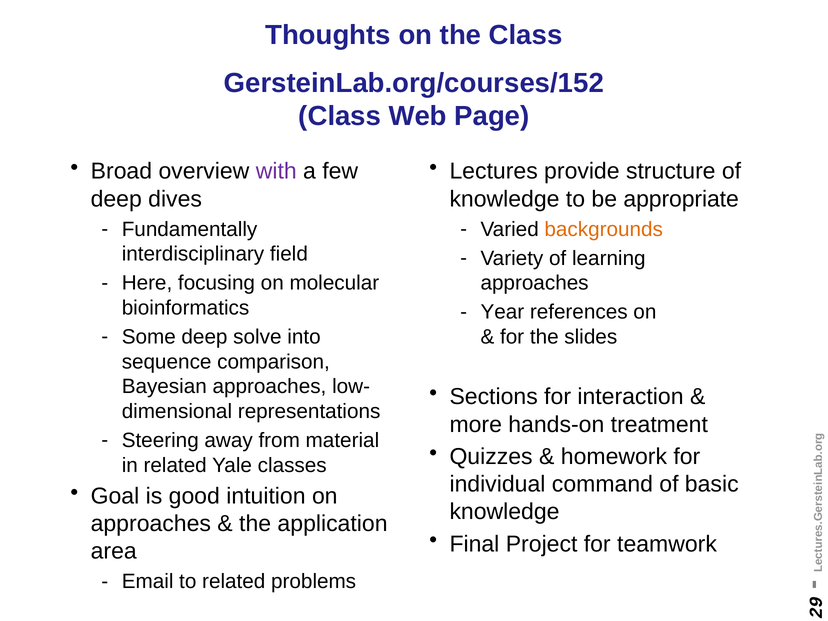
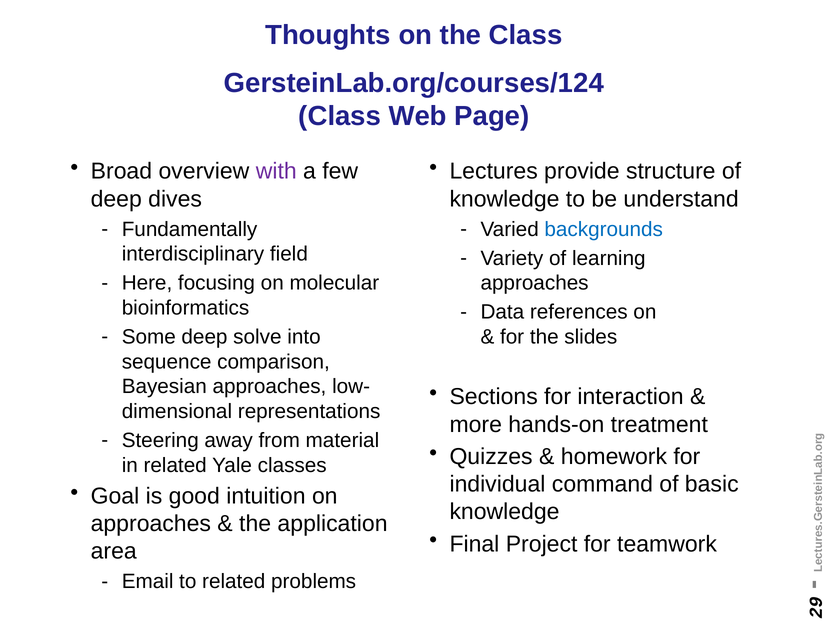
GersteinLab.org/courses/152: GersteinLab.org/courses/152 -> GersteinLab.org/courses/124
appropriate: appropriate -> understand
backgrounds colour: orange -> blue
Year: Year -> Data
